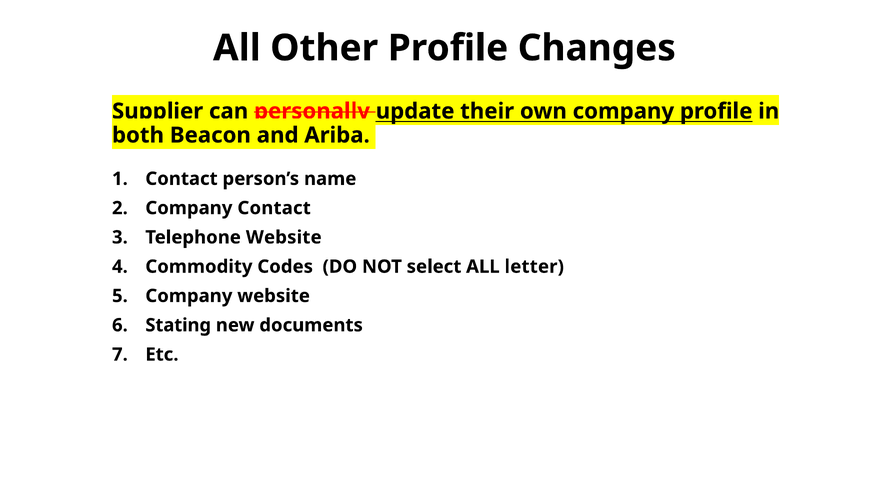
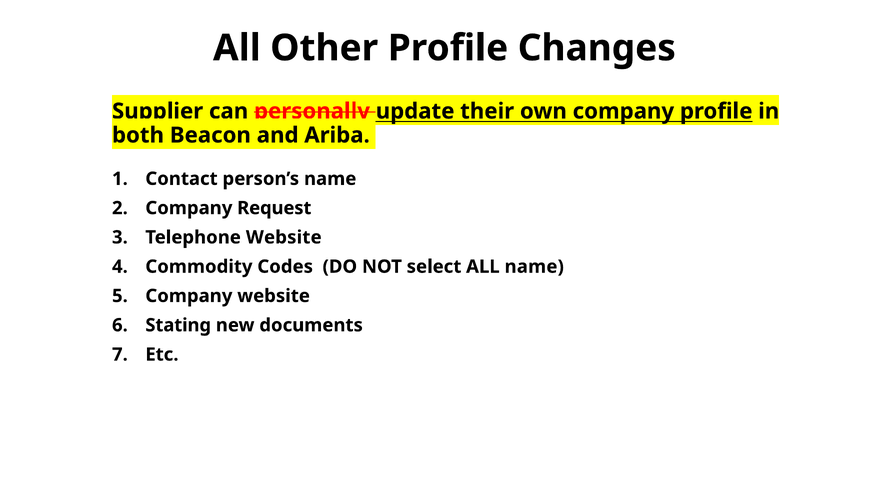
Company Contact: Contact -> Request
ALL letter: letter -> name
